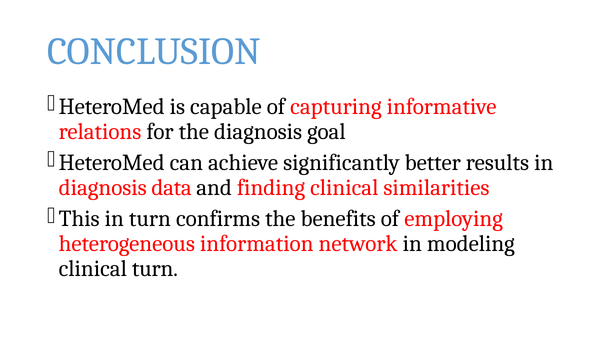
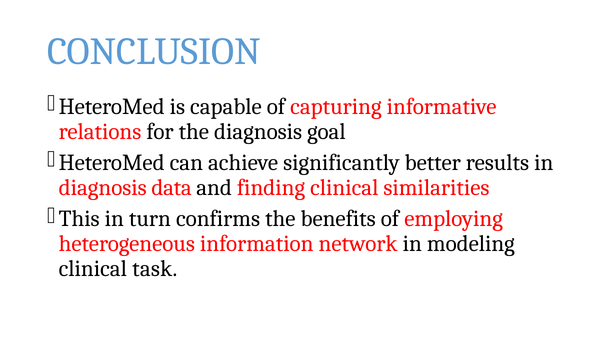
clinical turn: turn -> task
